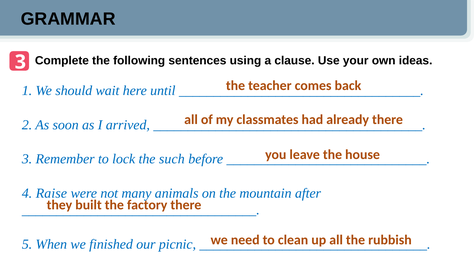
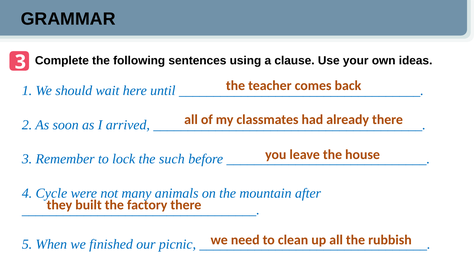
Raise: Raise -> Cycle
